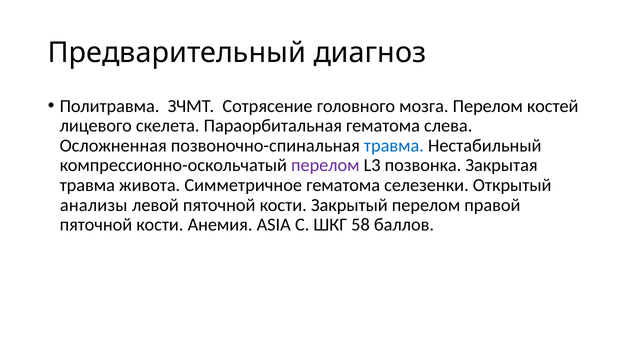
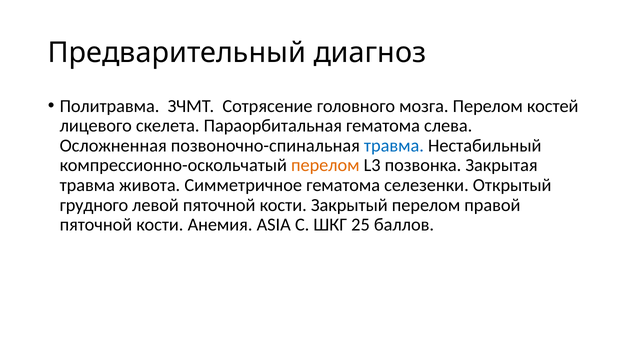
перелом at (325, 166) colour: purple -> orange
анализы: анализы -> грудного
58: 58 -> 25
